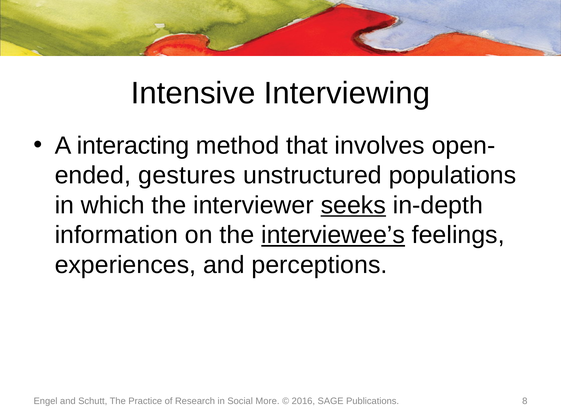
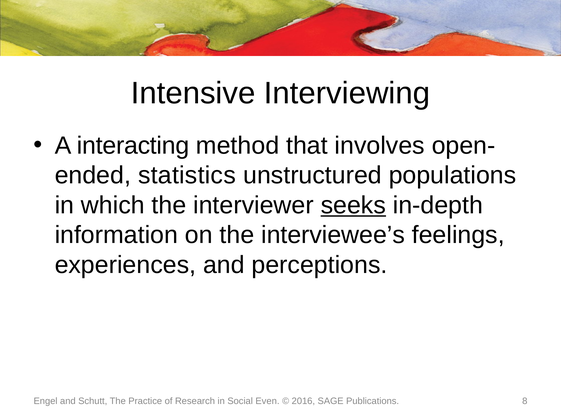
gestures: gestures -> statistics
interviewee’s underline: present -> none
More: More -> Even
